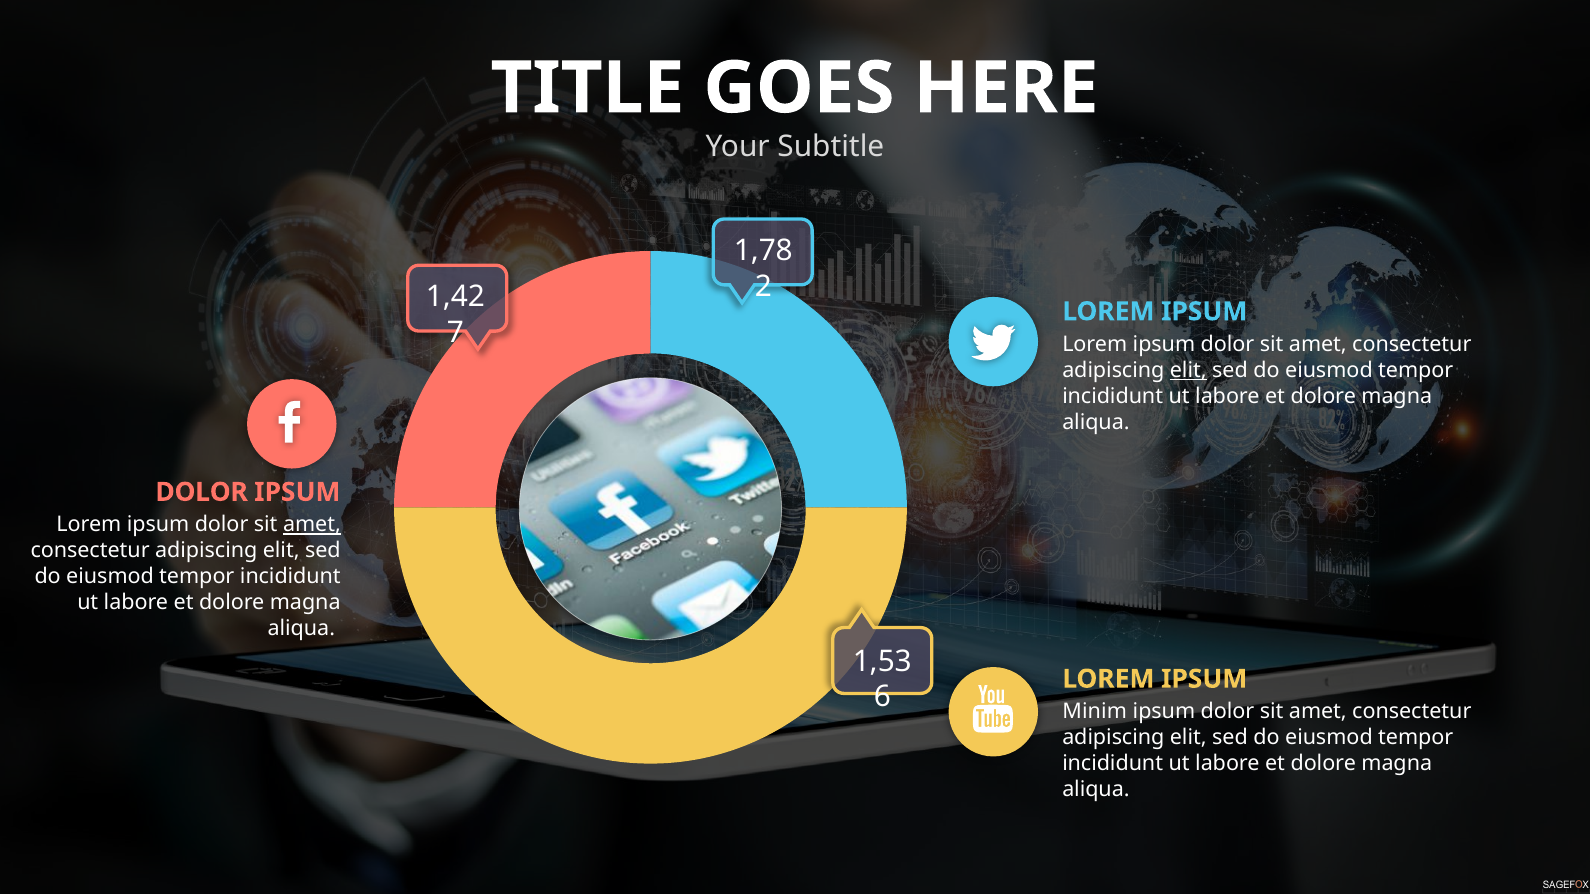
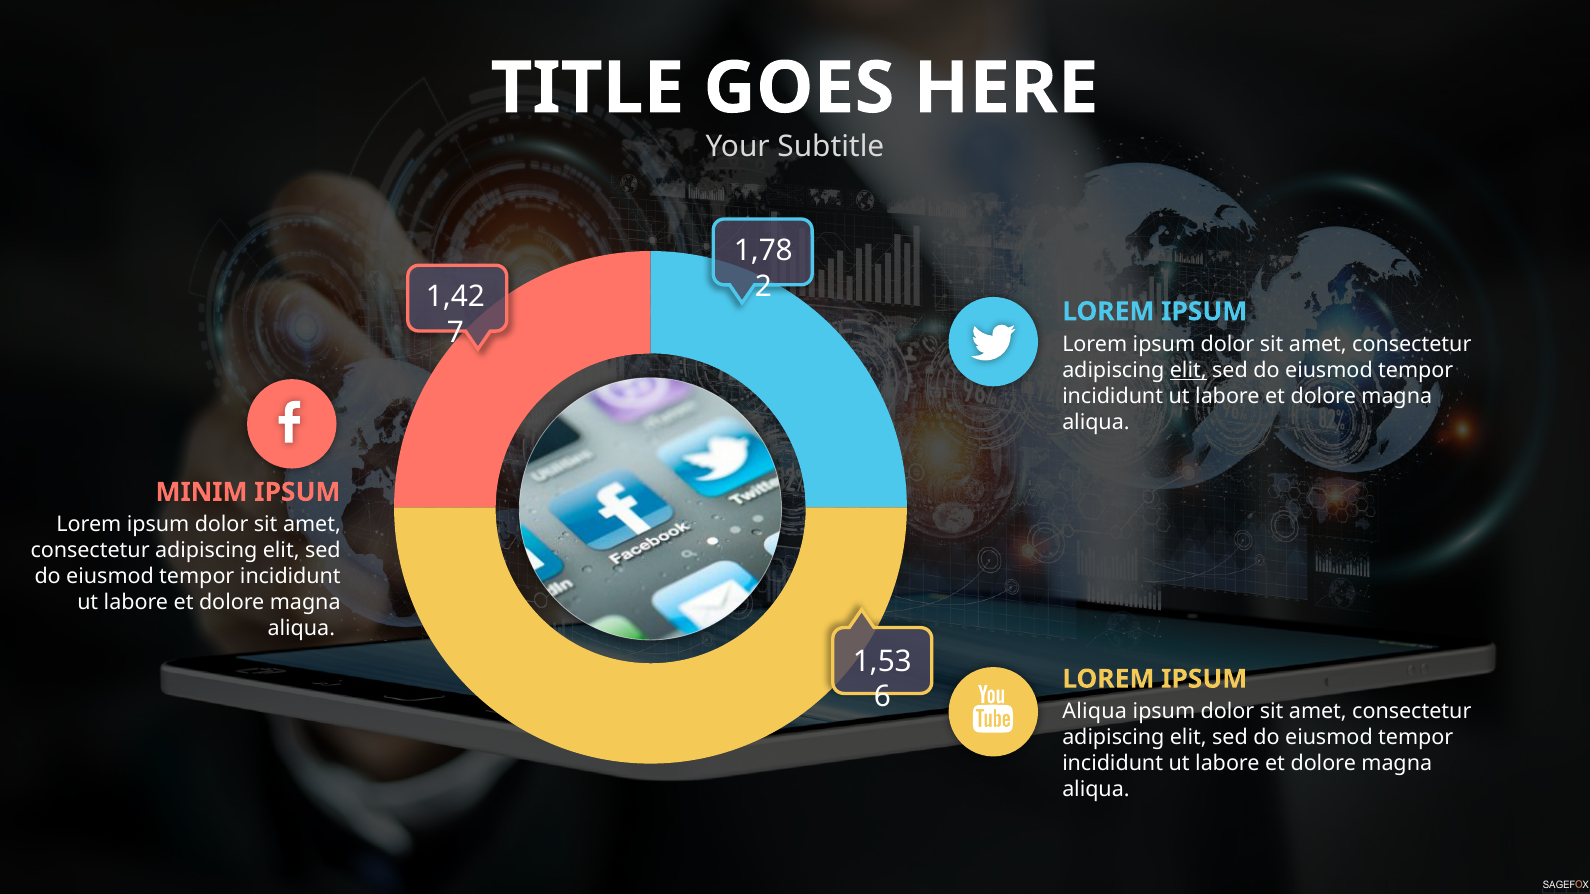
DOLOR at (202, 492): DOLOR -> MINIM
amet at (312, 525) underline: present -> none
Minim at (1095, 712): Minim -> Aliqua
